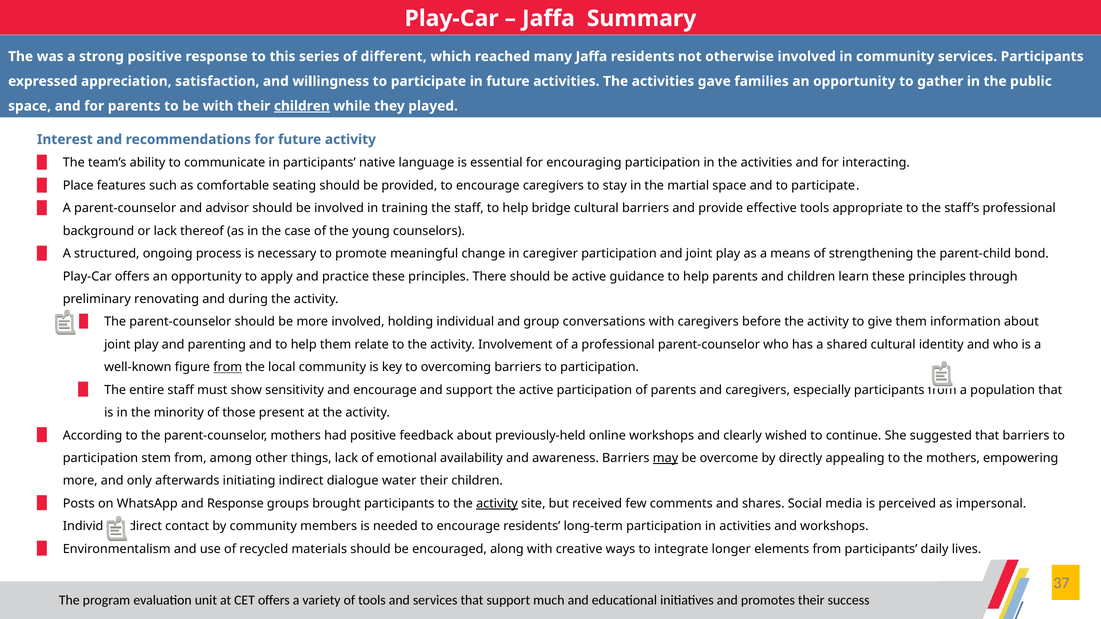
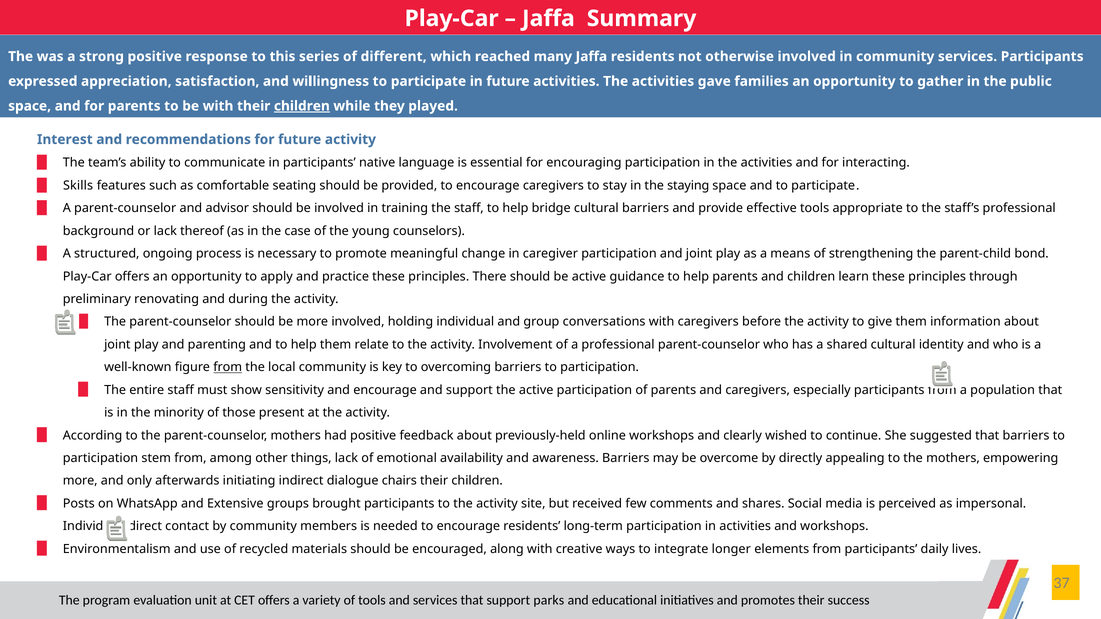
Place: Place -> Skills
martial: martial -> staying
may underline: present -> none
water: water -> chairs
and Response: Response -> Extensive
activity at (497, 504) underline: present -> none
much: much -> parks
